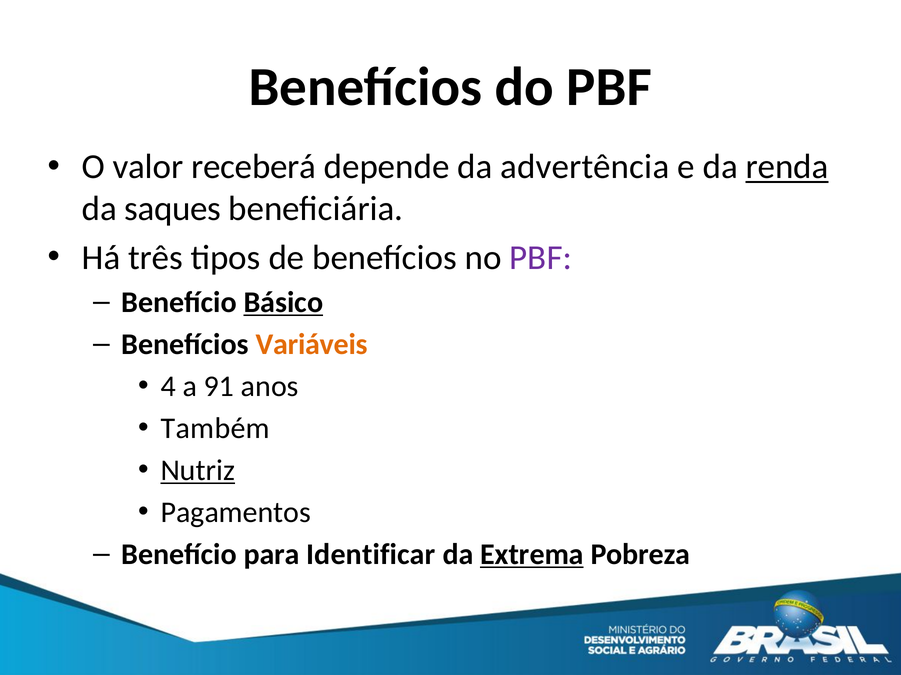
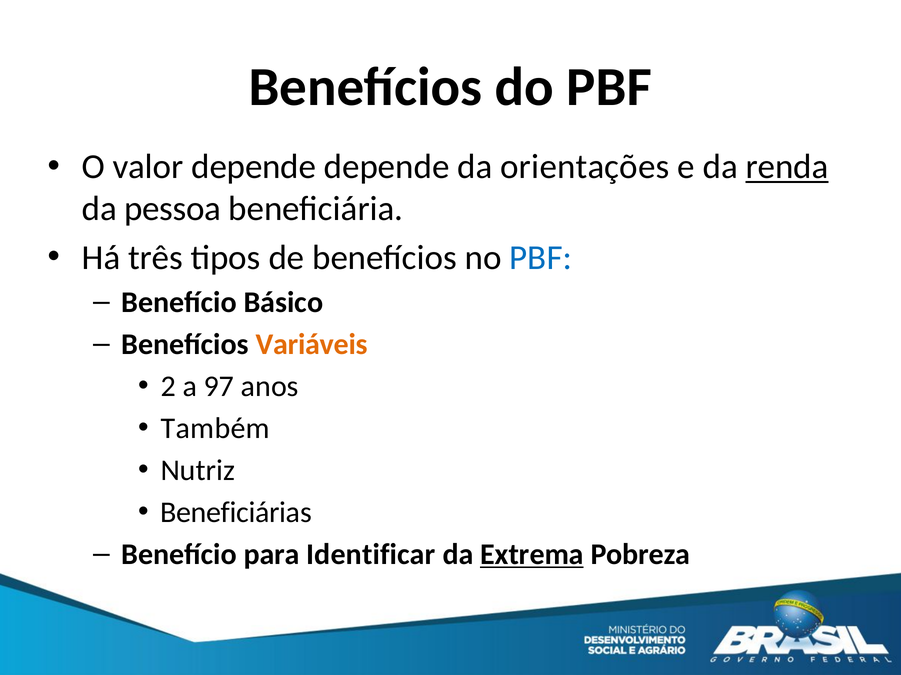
valor receberá: receberá -> depende
advertência: advertência -> orientações
saques: saques -> pessoa
PBF at (541, 258) colour: purple -> blue
Básico underline: present -> none
4: 4 -> 2
91: 91 -> 97
Nutriz underline: present -> none
Pagamentos: Pagamentos -> Beneficiárias
